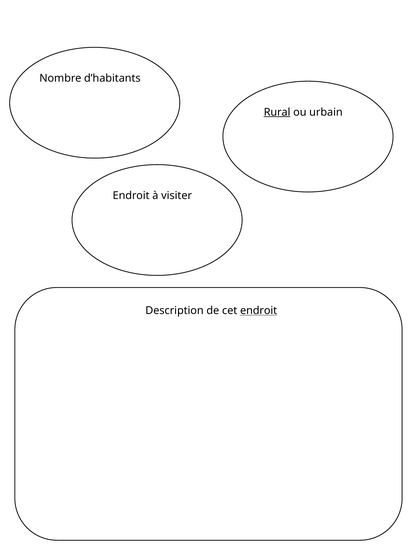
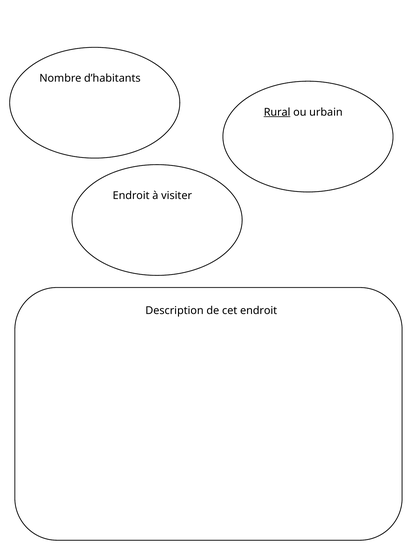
endroit at (259, 310) underline: present -> none
